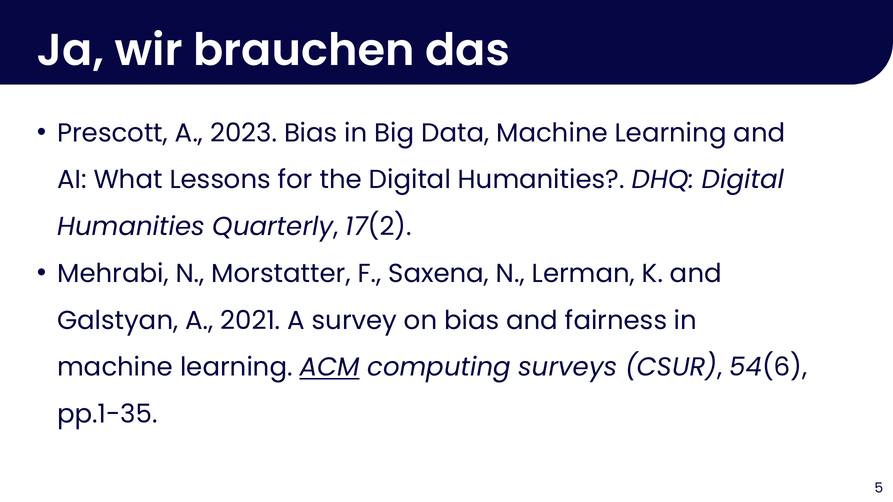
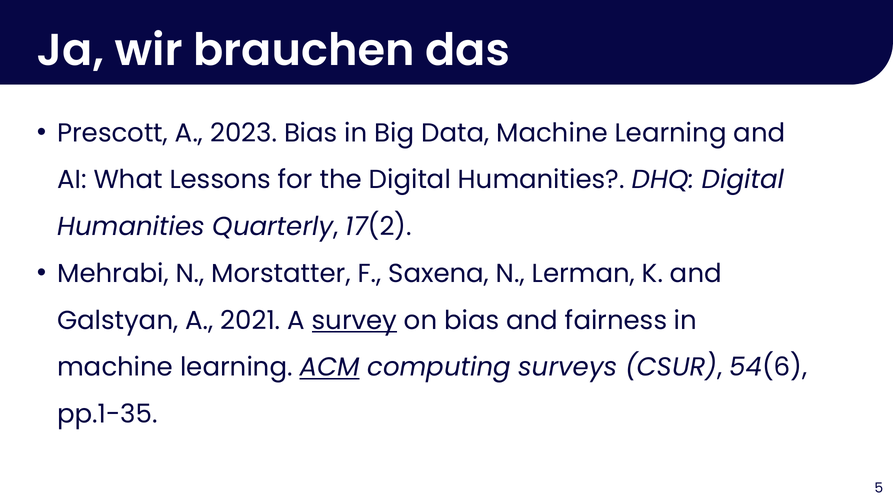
survey underline: none -> present
